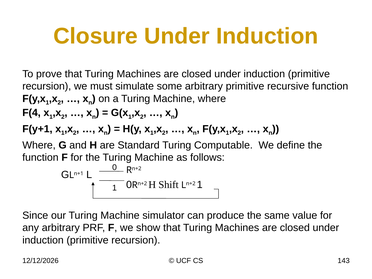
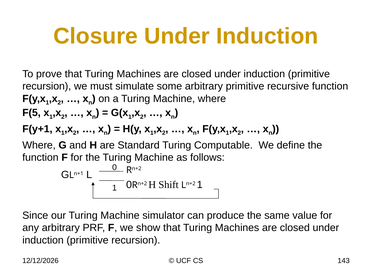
F(4: F(4 -> F(5
